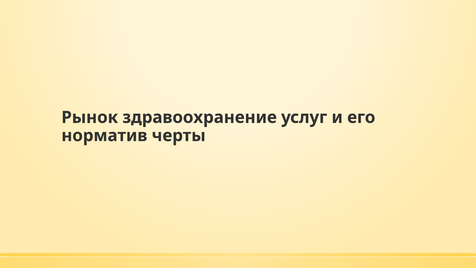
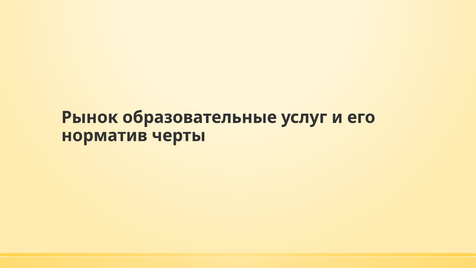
здравоохранение: здравоохранение -> образовательные
